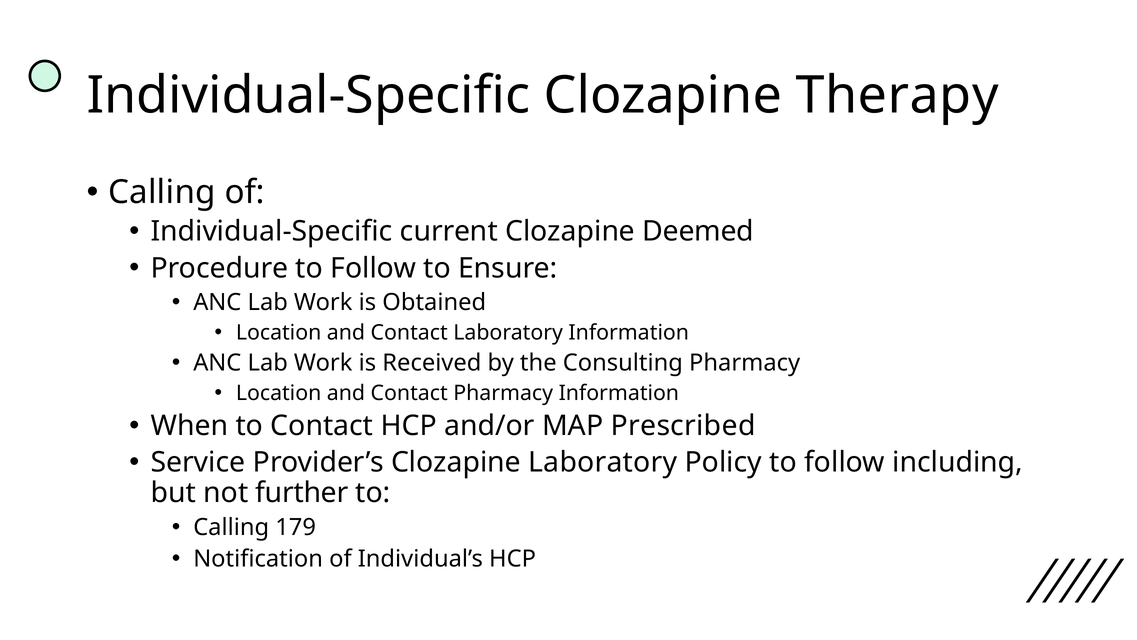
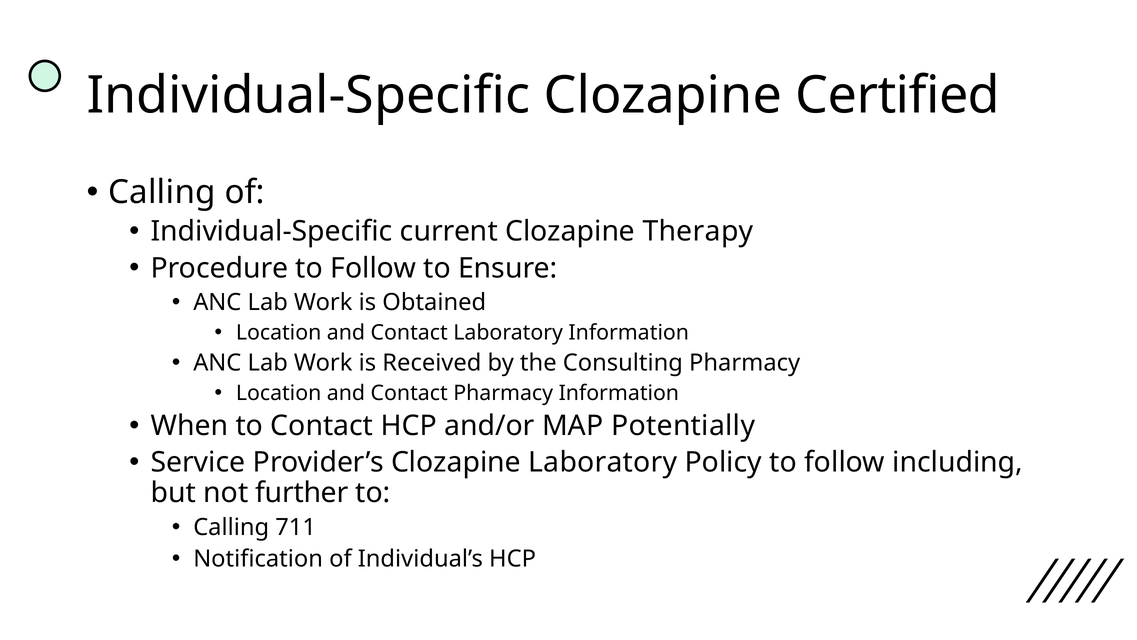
Therapy: Therapy -> Certified
Deemed: Deemed -> Therapy
Prescribed: Prescribed -> Potentially
179: 179 -> 711
